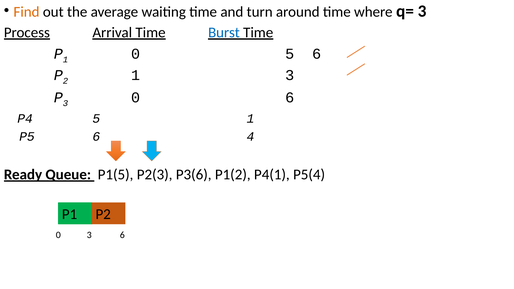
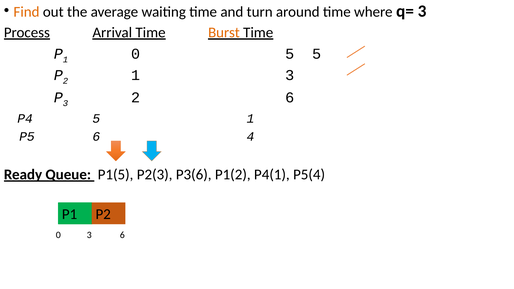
Burst colour: blue -> orange
5 6: 6 -> 5
3 0: 0 -> 2
